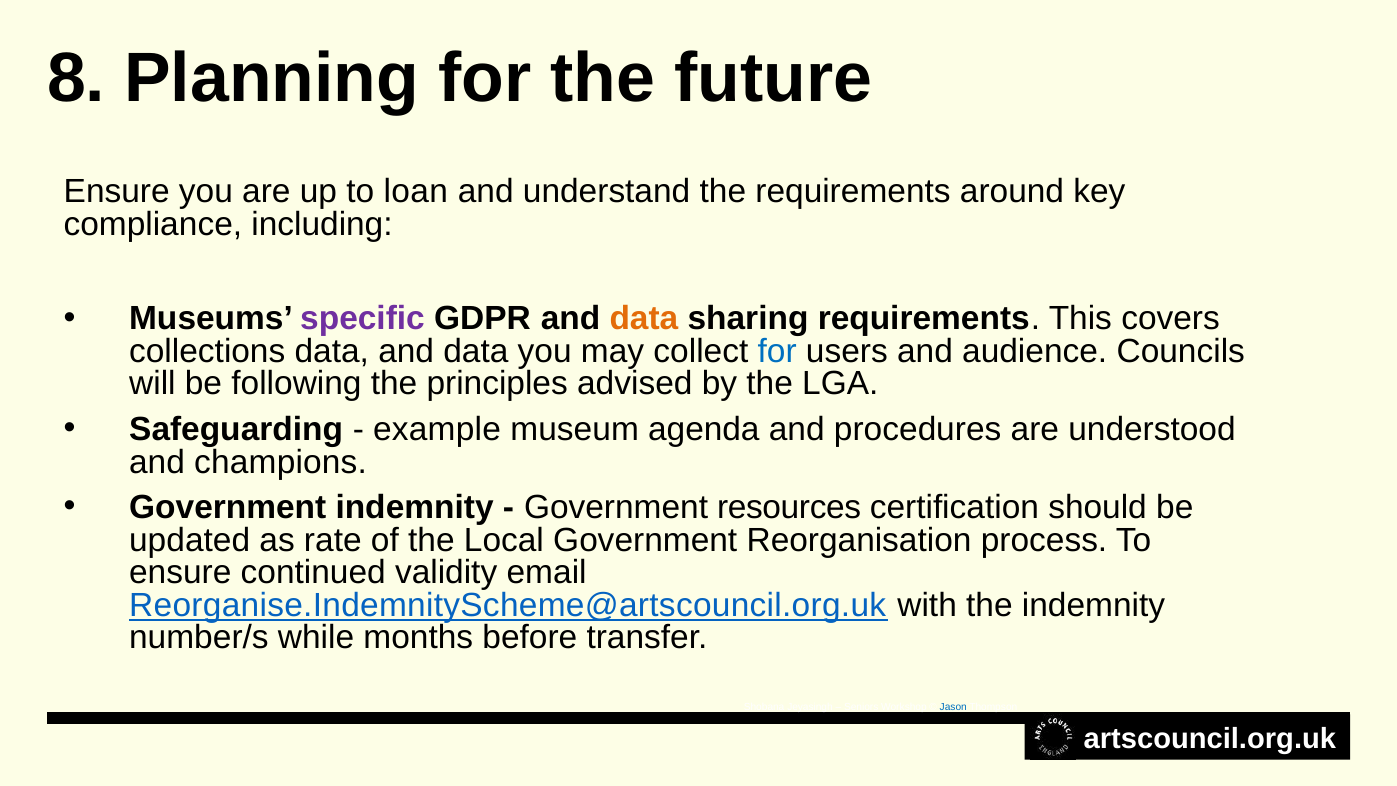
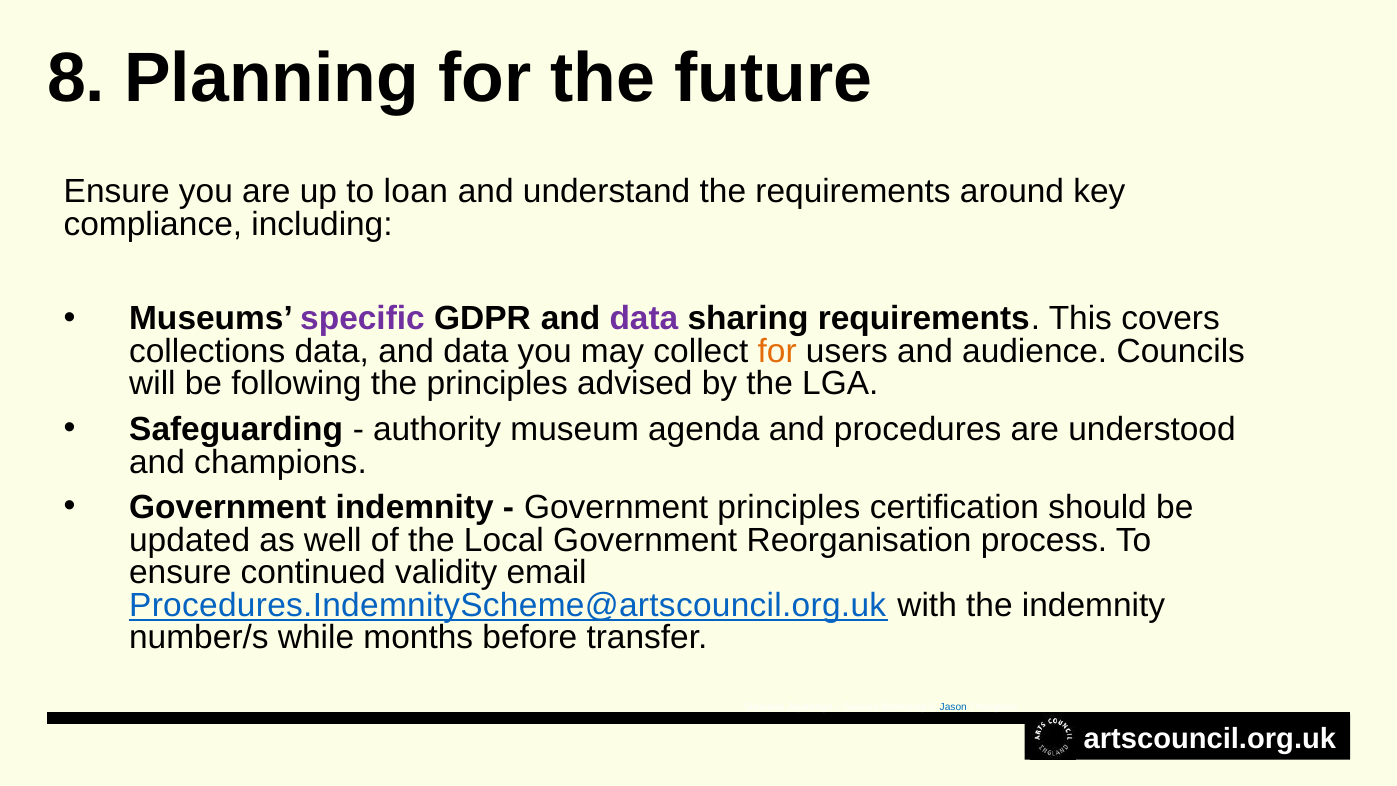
data at (644, 319) colour: orange -> purple
for at (777, 351) colour: blue -> orange
example: example -> authority
Government resources: resources -> principles
rate: rate -> well
Reorganise.IndemnityScheme@artscouncil.org.uk: Reorganise.IndemnityScheme@artscouncil.org.uk -> Procedures.IndemnityScheme@artscouncil.org.uk
